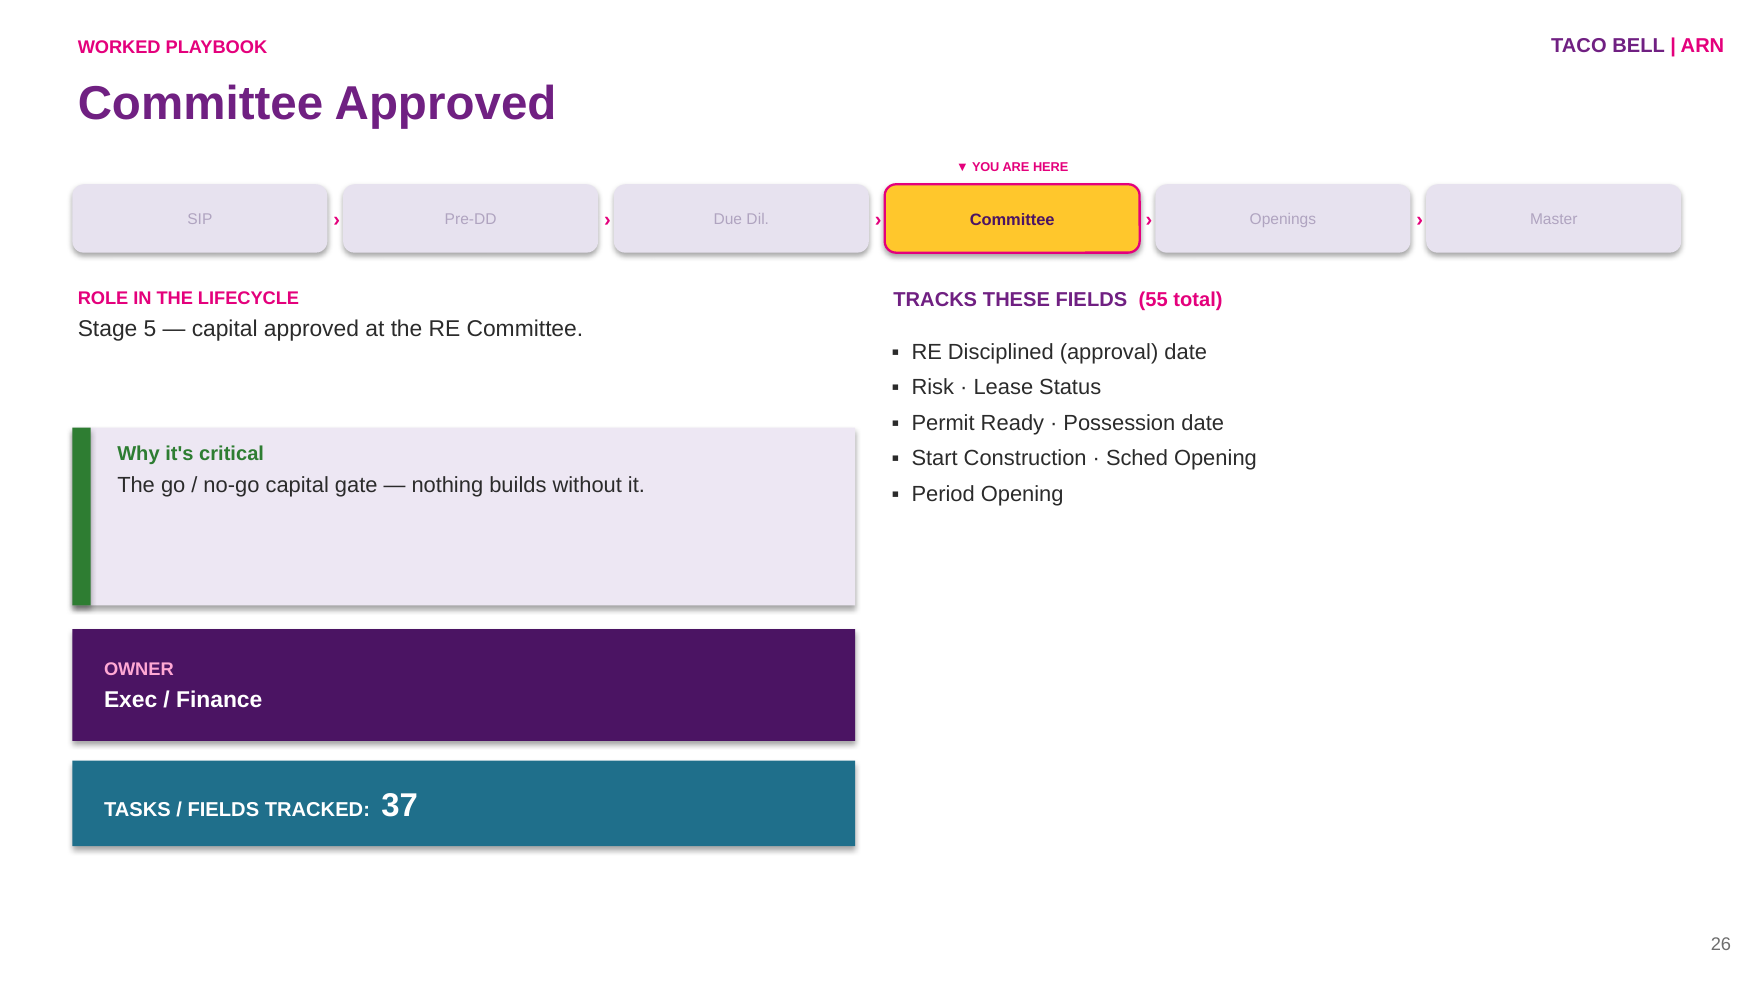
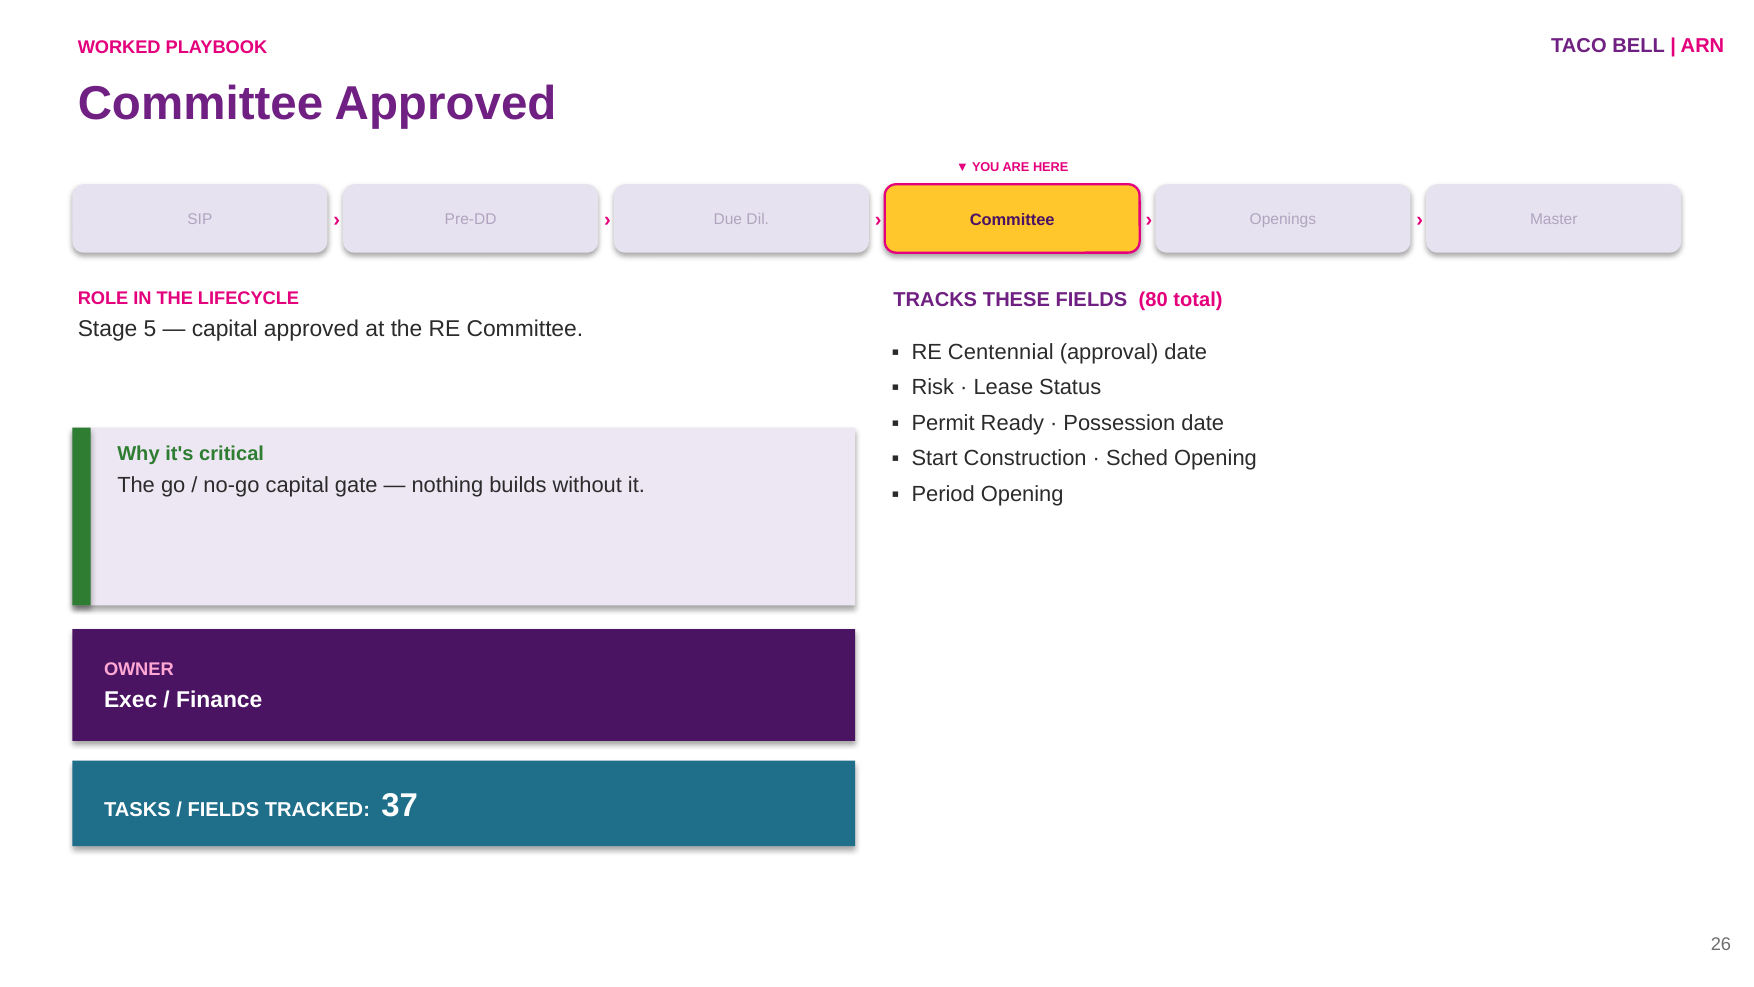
55: 55 -> 80
Disciplined: Disciplined -> Centennial
